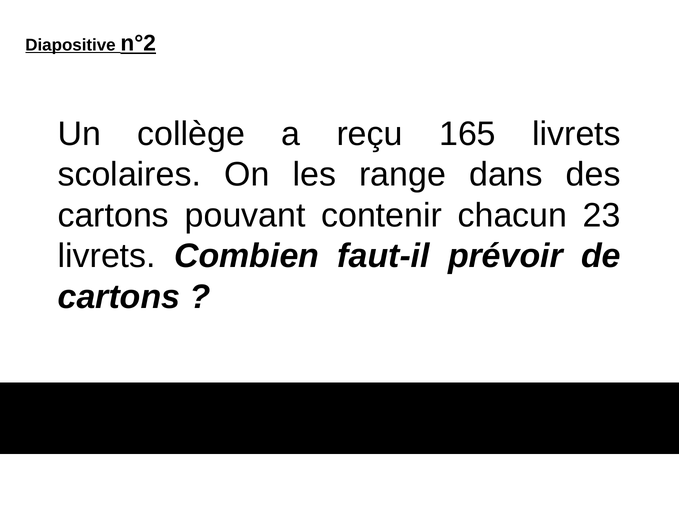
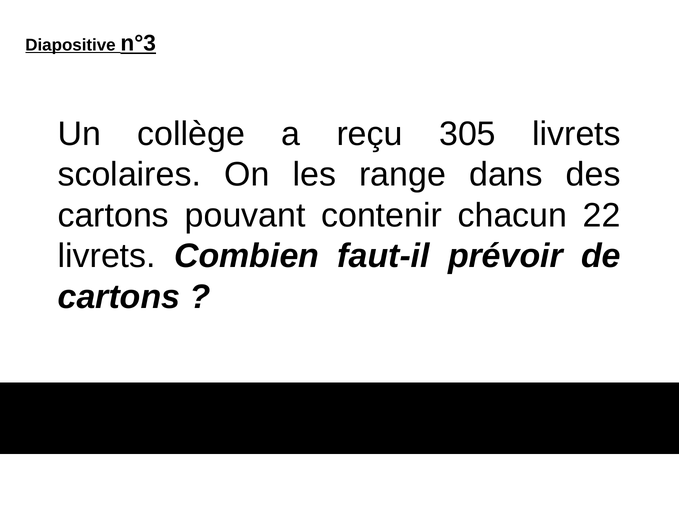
n°2: n°2 -> n°3
165: 165 -> 305
23: 23 -> 22
